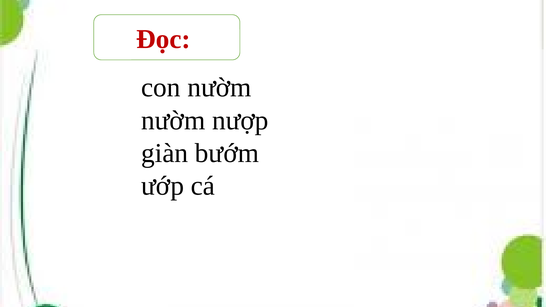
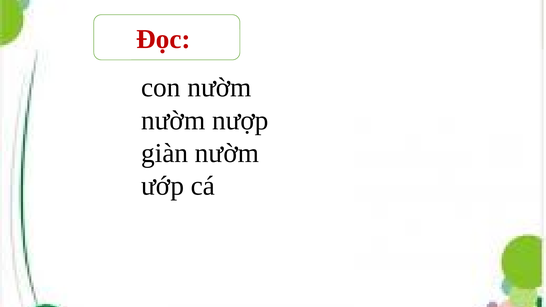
giàn bướm: bướm -> nườm
